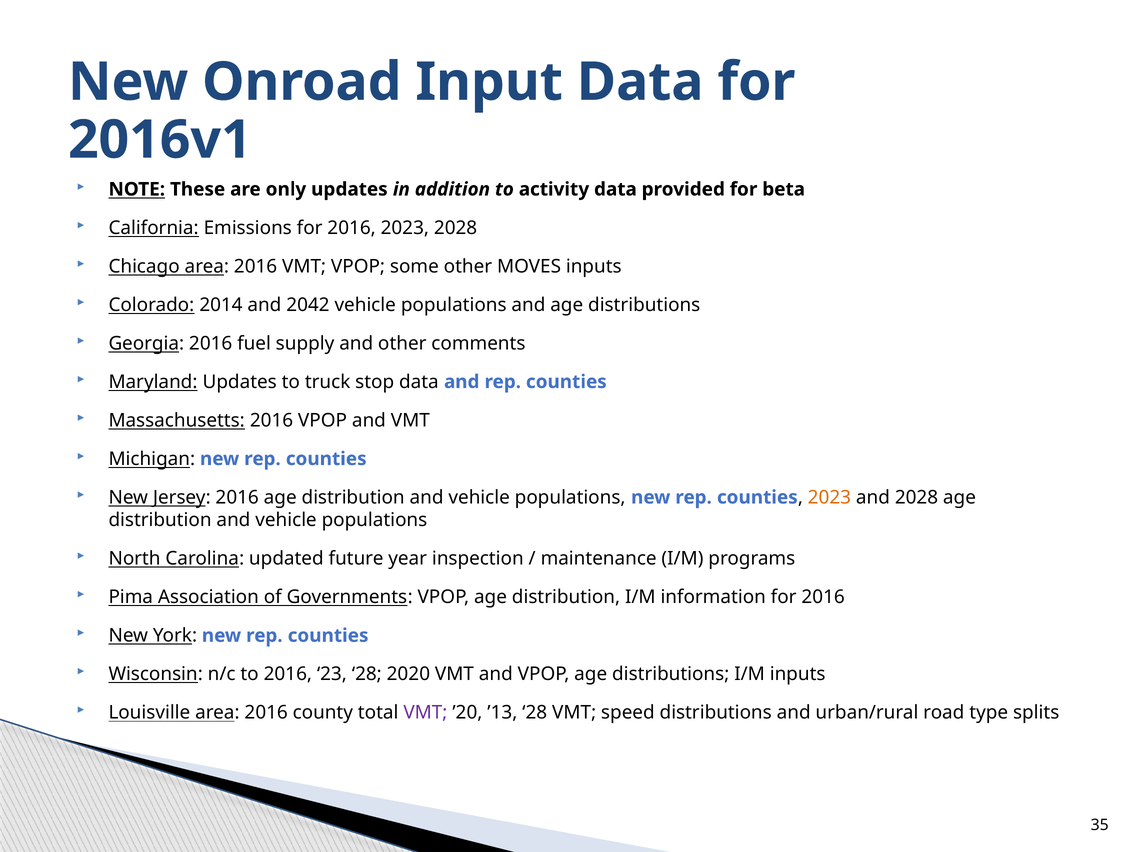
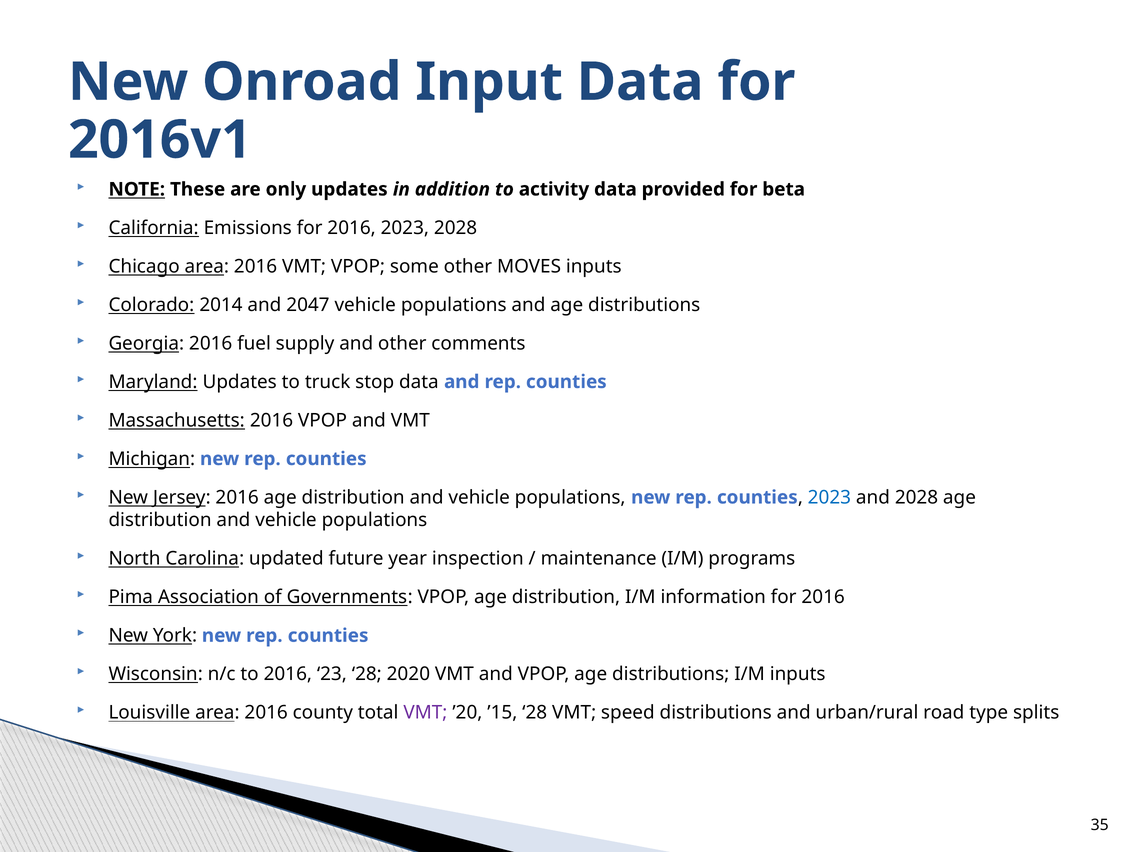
2042: 2042 -> 2047
2023 at (829, 497) colour: orange -> blue
’13: ’13 -> ’15
